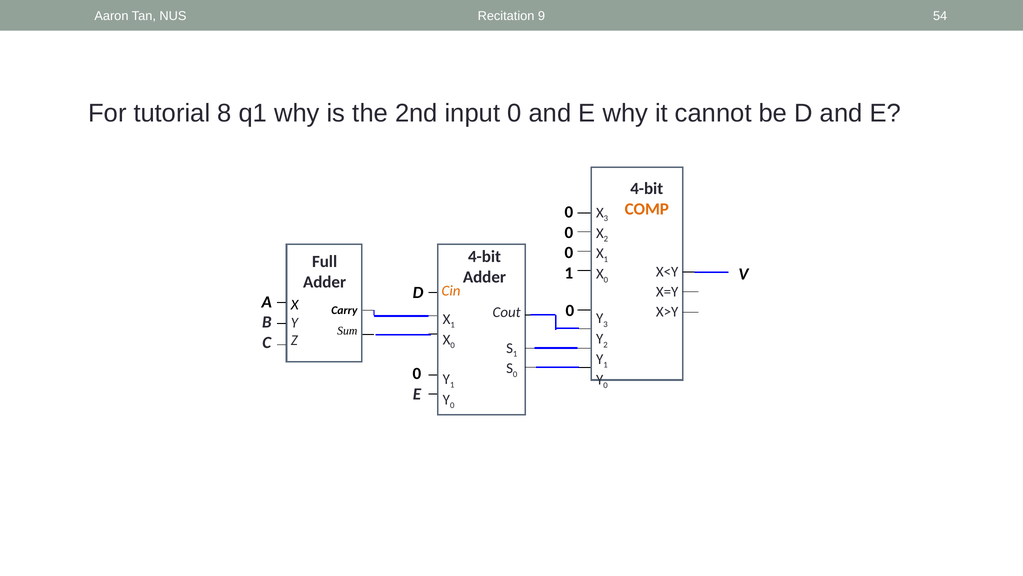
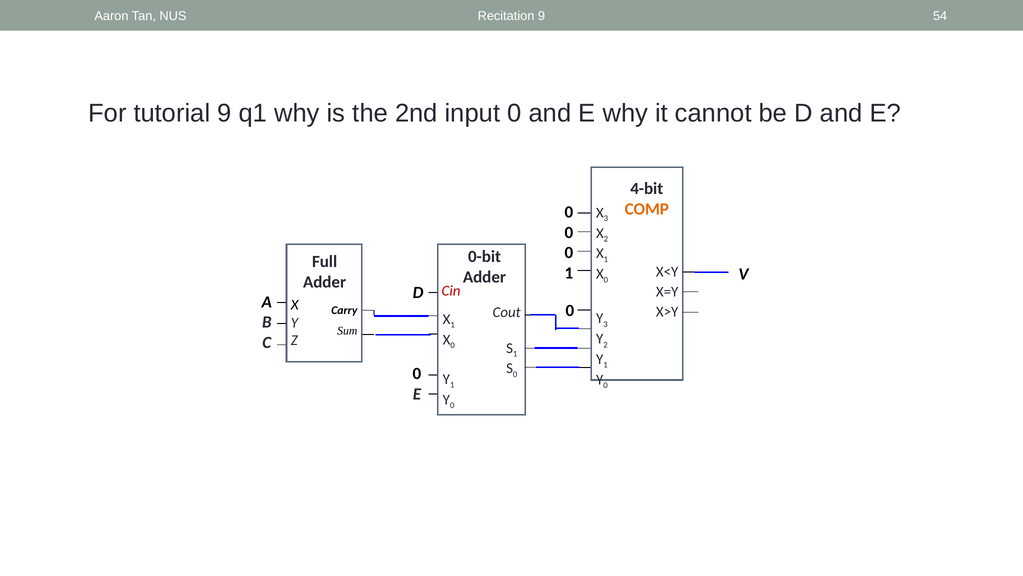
tutorial 8: 8 -> 9
4-bit at (484, 256): 4-bit -> 0-bit
Cin colour: orange -> red
